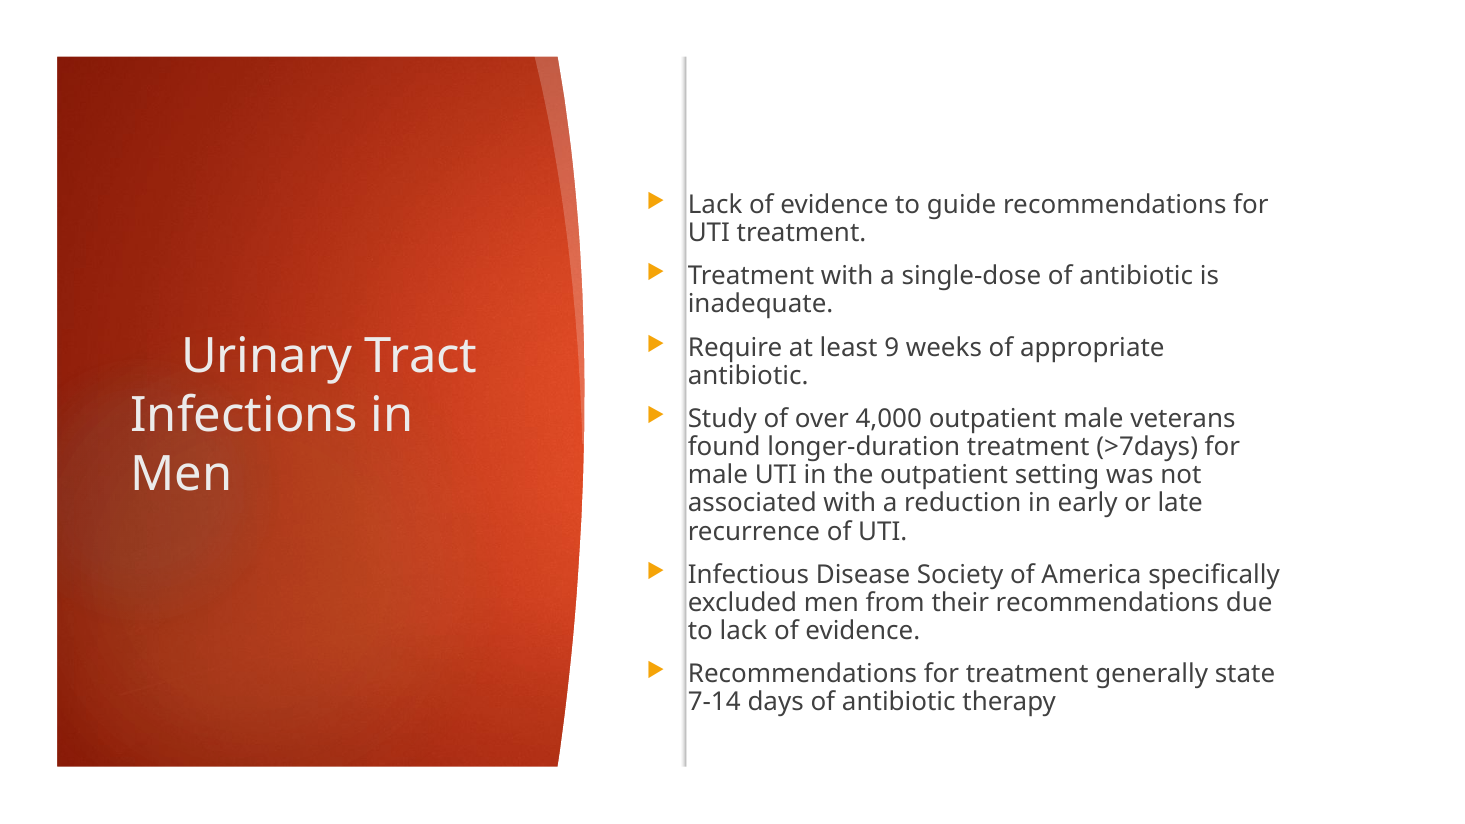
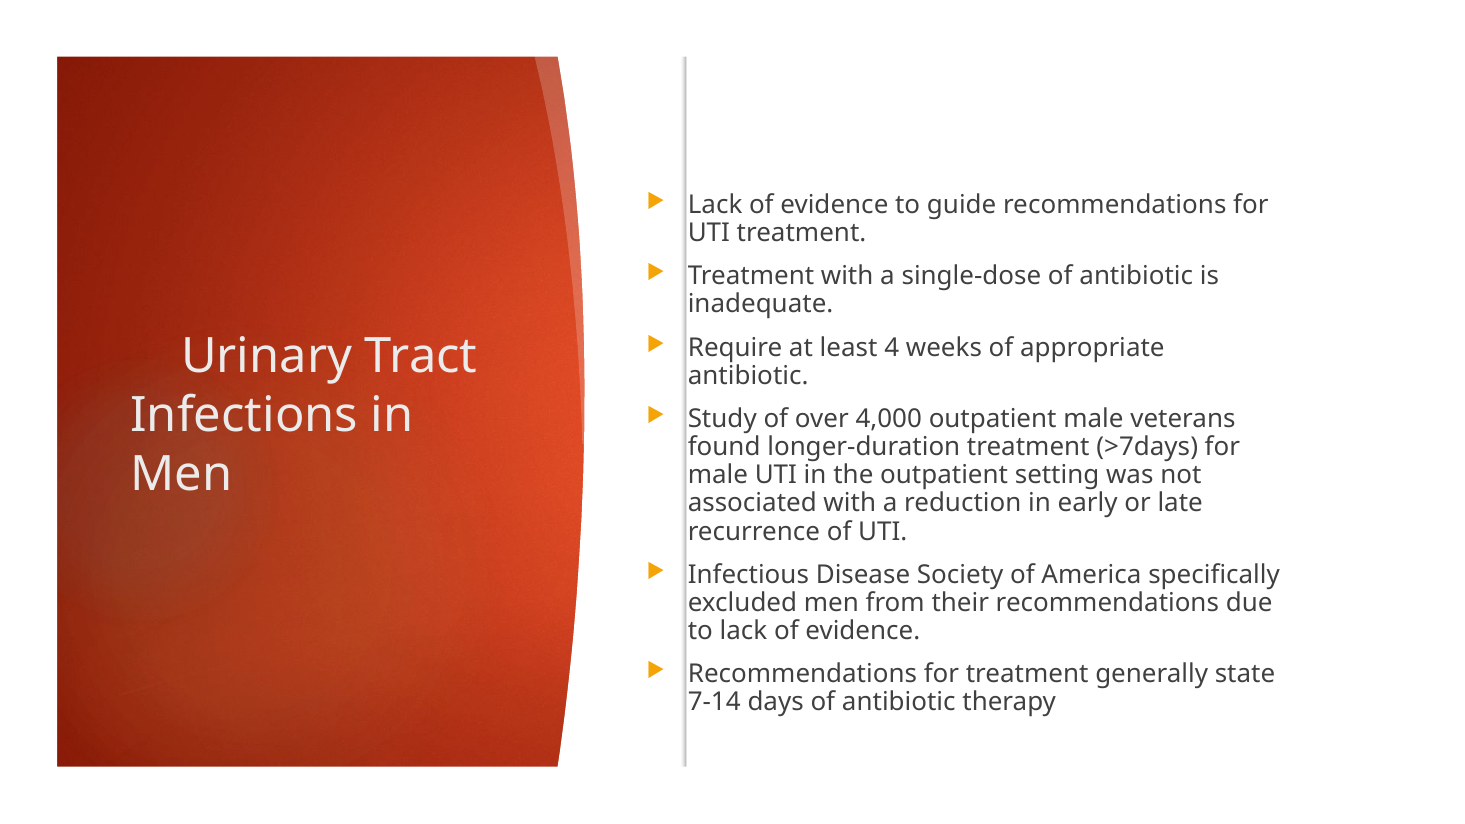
9: 9 -> 4
